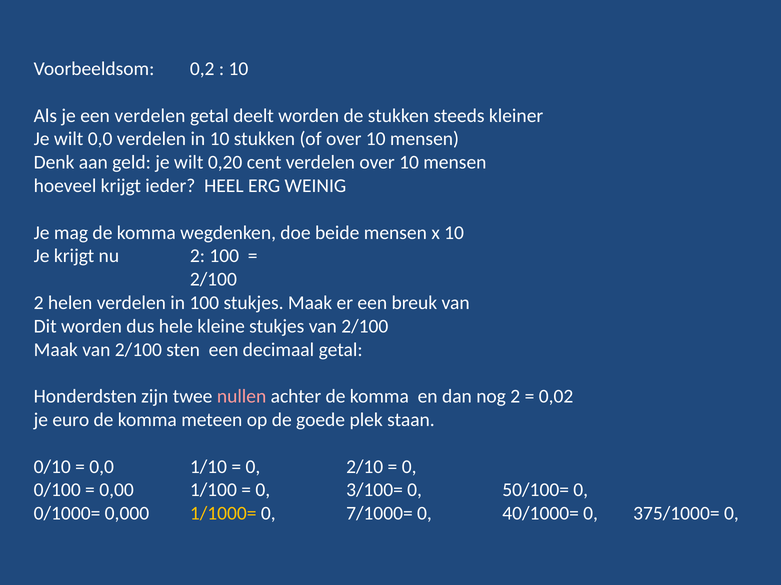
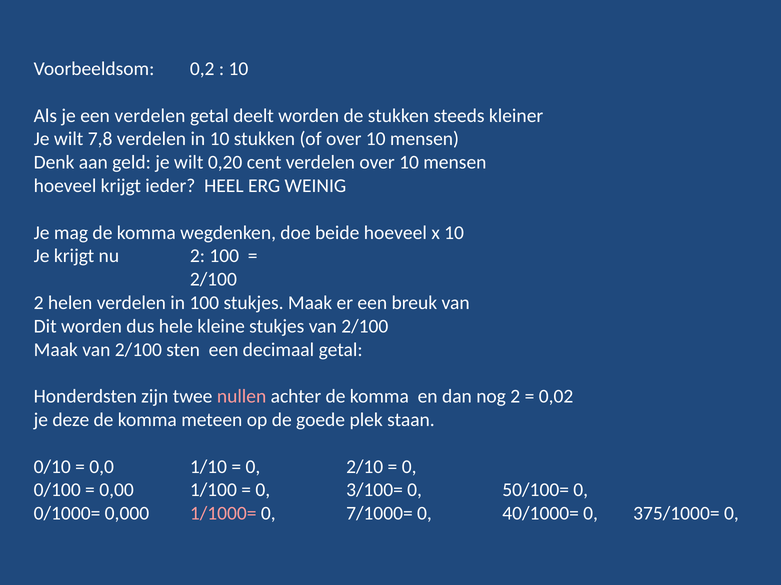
wilt 0,0: 0,0 -> 7,8
beide mensen: mensen -> hoeveel
euro: euro -> deze
1/1000= colour: yellow -> pink
